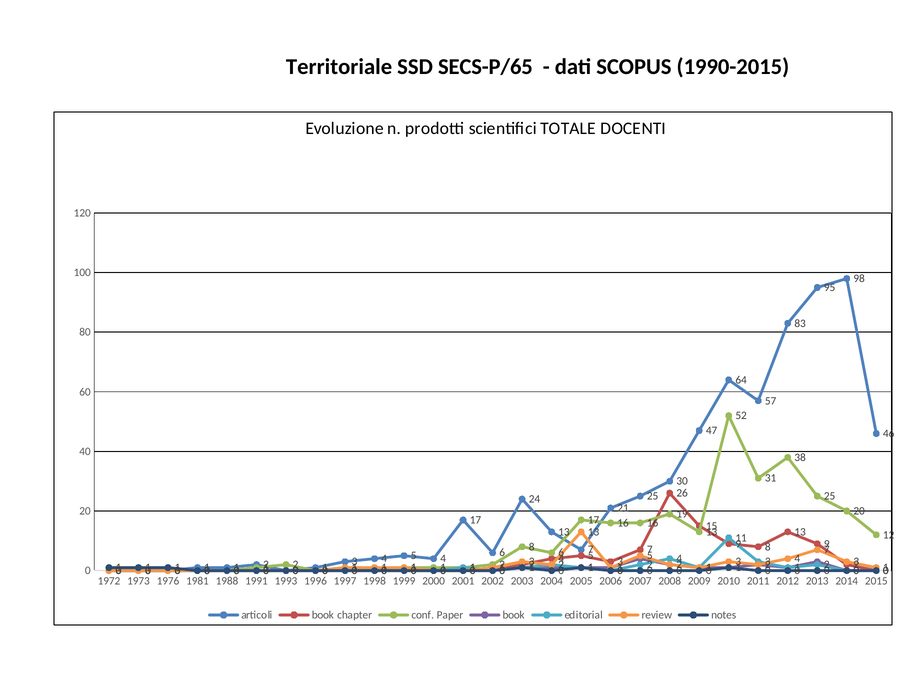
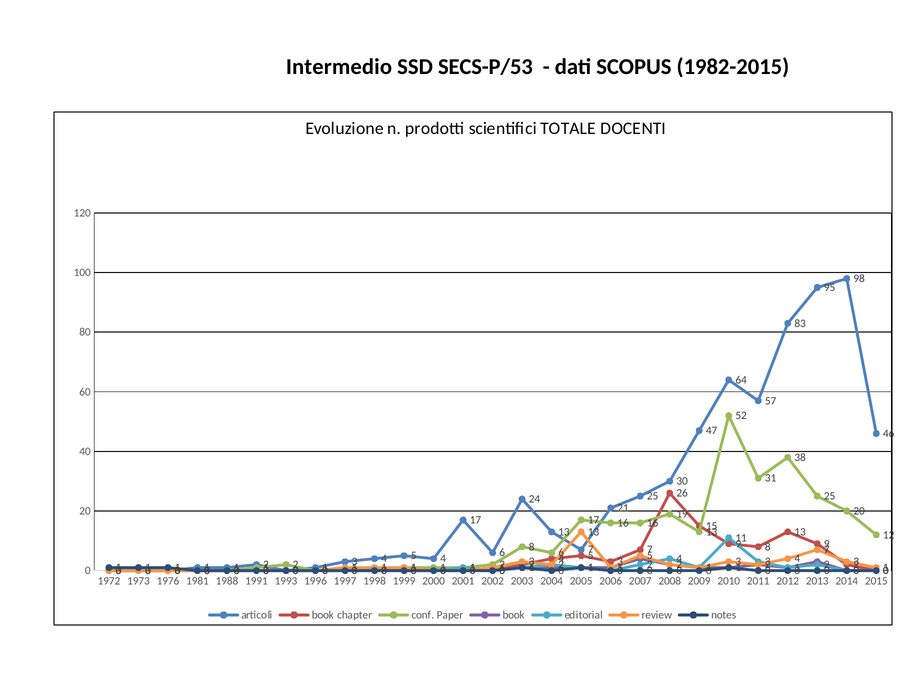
Territoriale: Territoriale -> Intermedio
SECS-P/65: SECS-P/65 -> SECS-P/53
1990-2015: 1990-2015 -> 1982-2015
